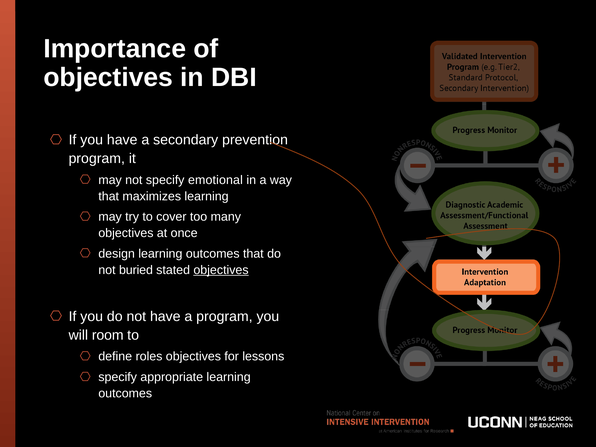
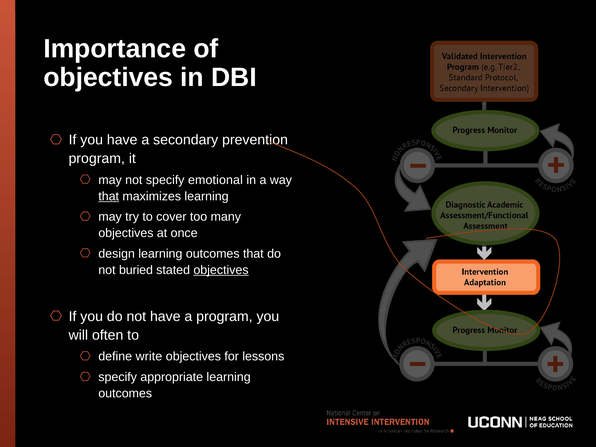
that at (109, 196) underline: none -> present
room: room -> often
roles: roles -> write
